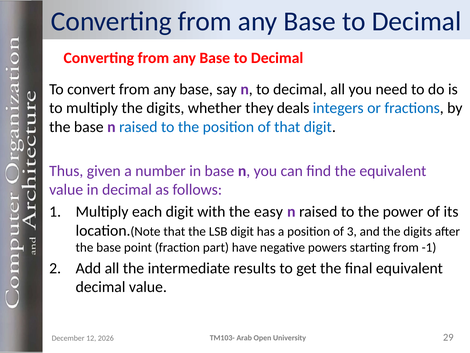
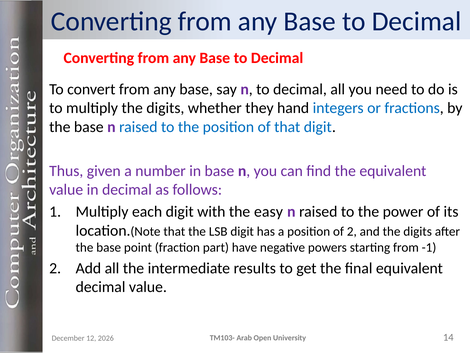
deals: deals -> hand
of 3: 3 -> 2
29: 29 -> 14
